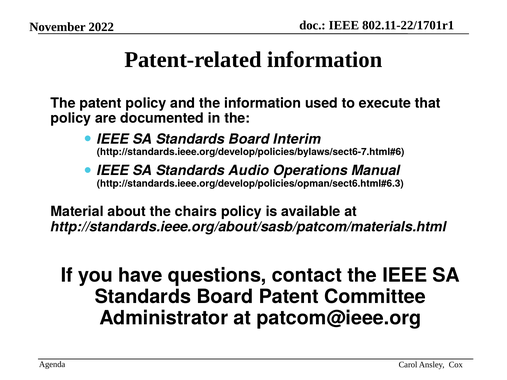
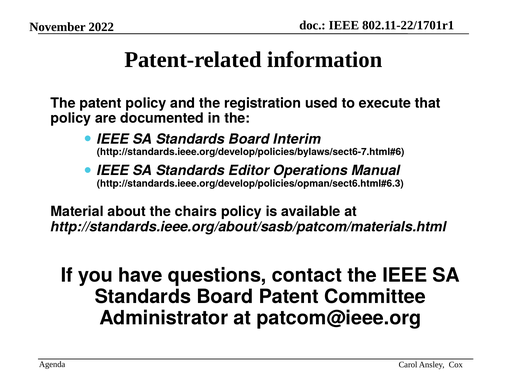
the information: information -> registration
Audio: Audio -> Editor
